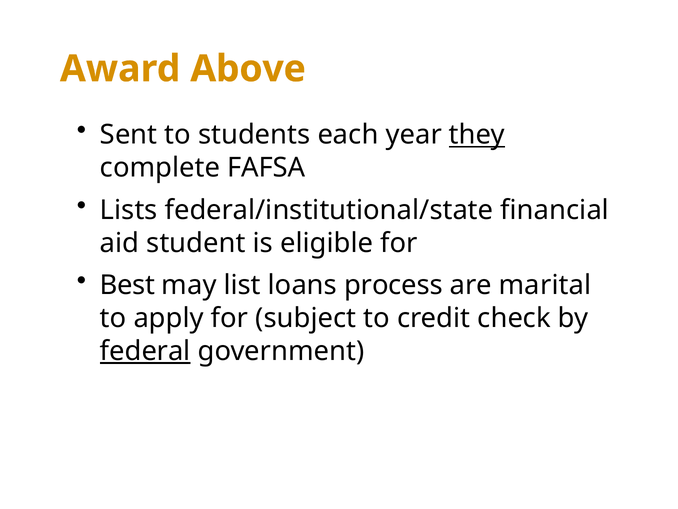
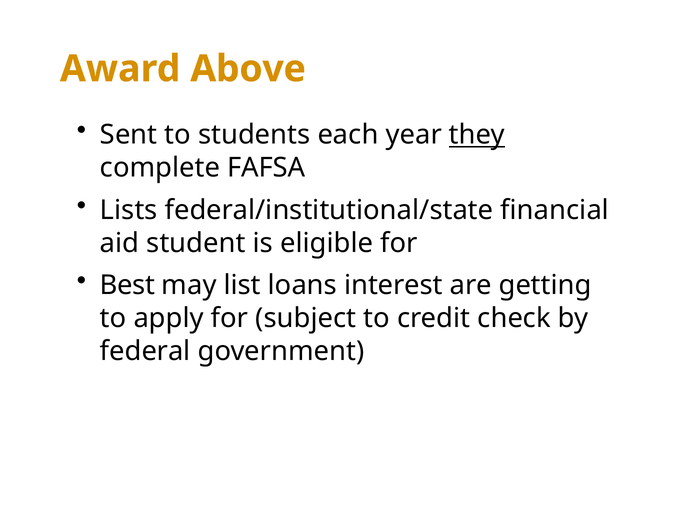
process: process -> interest
marital: marital -> getting
federal underline: present -> none
